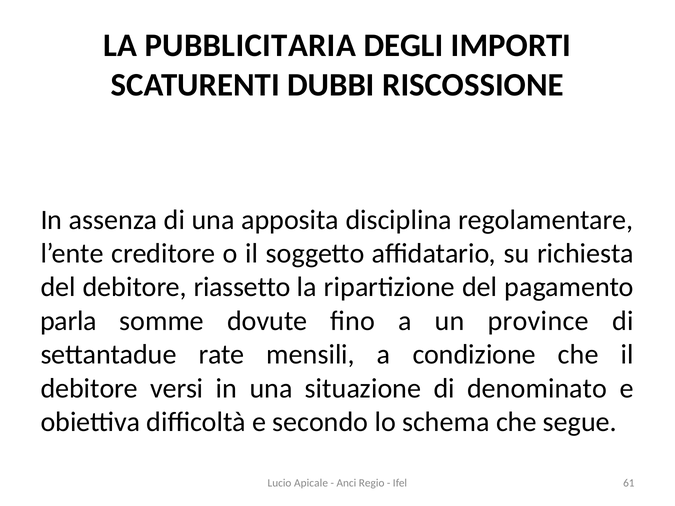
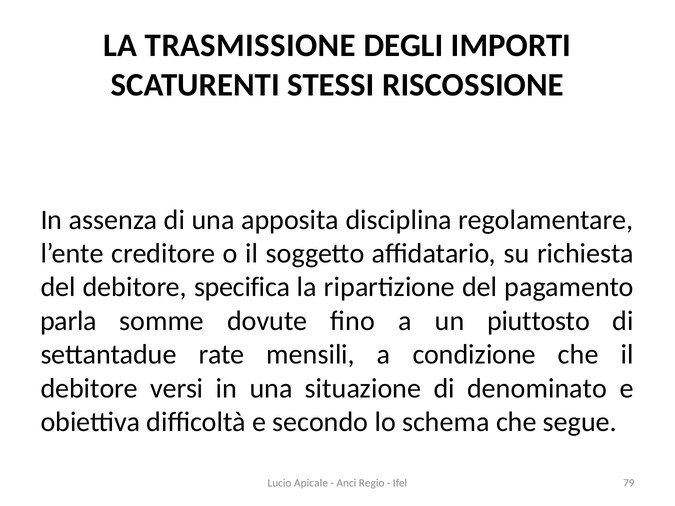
PUBBLICITARIA: PUBBLICITARIA -> TRASMISSIONE
DUBBI: DUBBI -> STESSI
riassetto: riassetto -> specifica
province: province -> piuttosto
61: 61 -> 79
